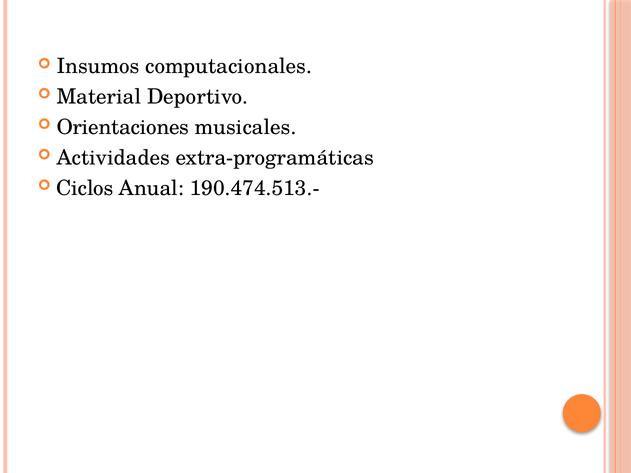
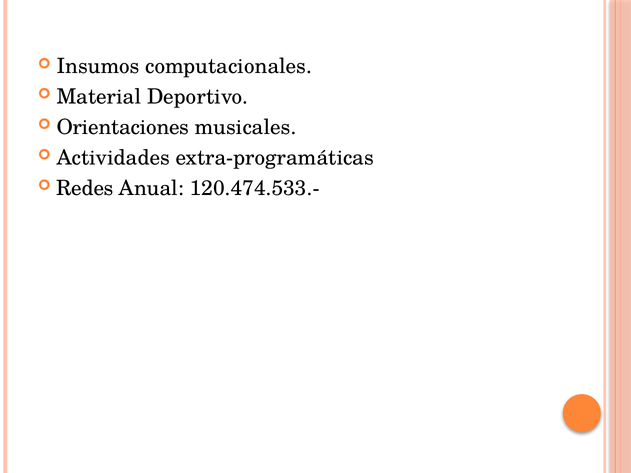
Ciclos: Ciclos -> Redes
190.474.513.-: 190.474.513.- -> 120.474.533.-
